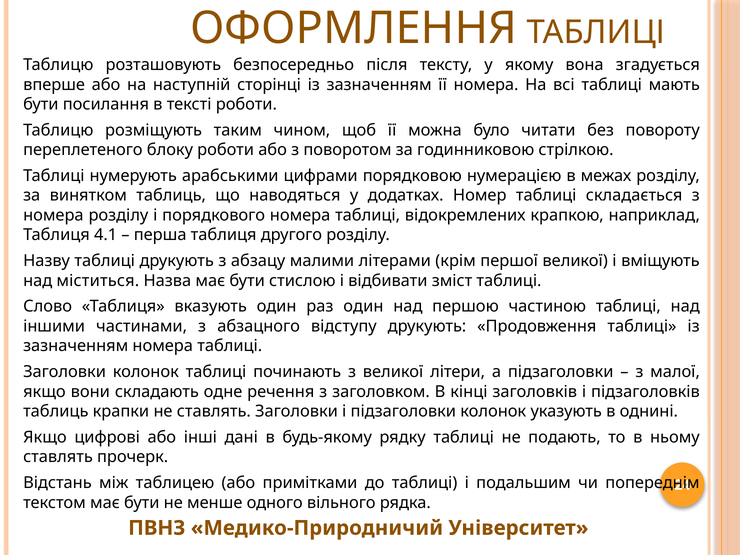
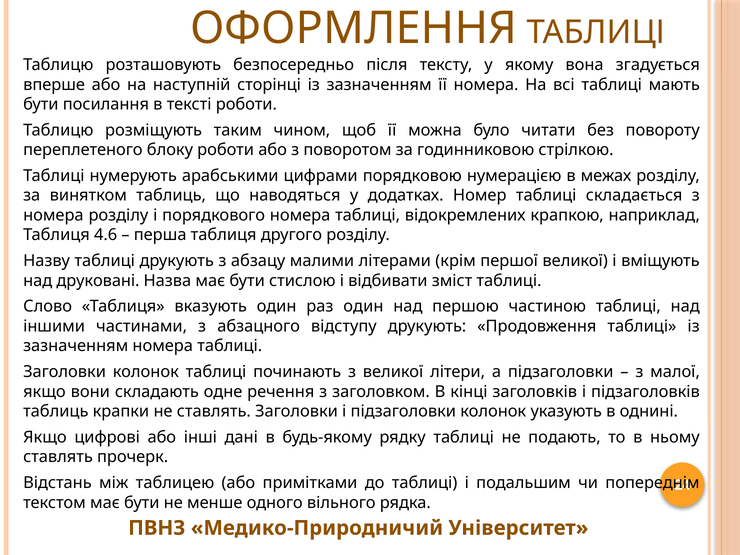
4.1: 4.1 -> 4.6
міститься: міститься -> друковані
